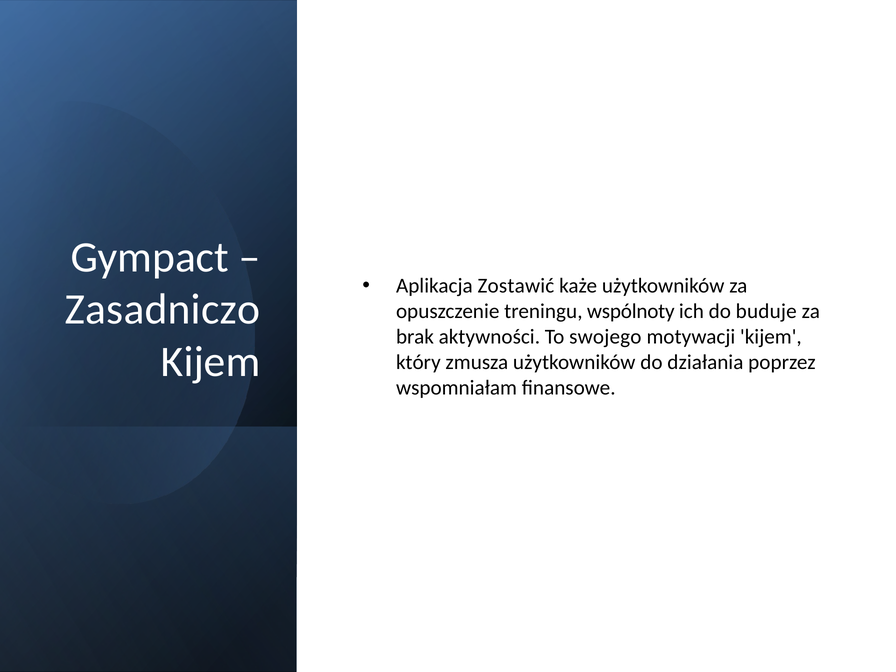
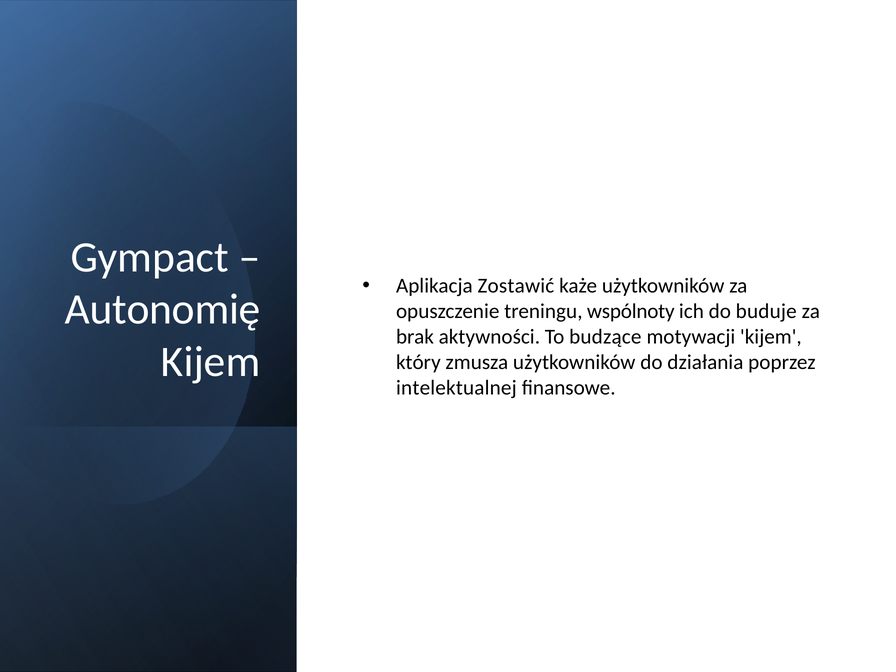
Zasadniczo: Zasadniczo -> Autonomię
swojego: swojego -> budzące
wspomniałam: wspomniałam -> intelektualnej
